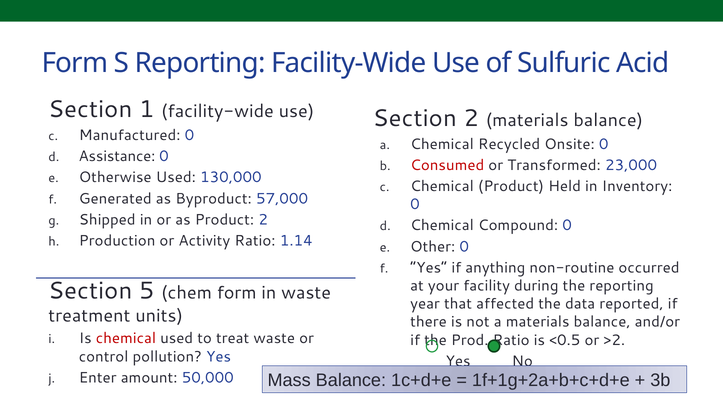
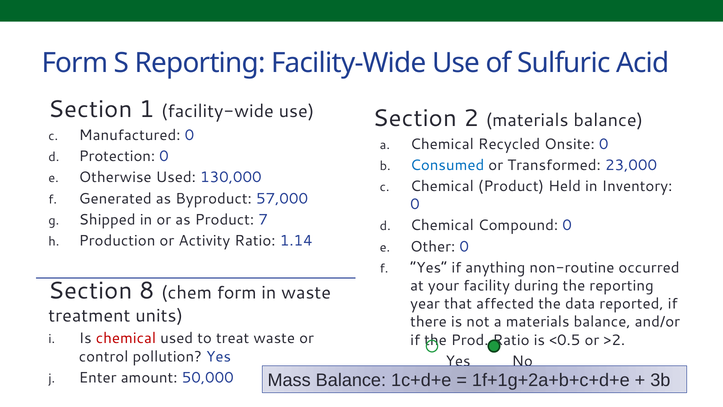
Assistance: Assistance -> Protection
Consumed colour: red -> blue
Product 2: 2 -> 7
5: 5 -> 8
